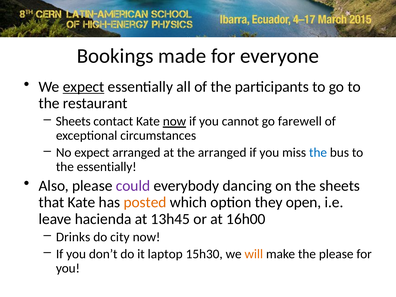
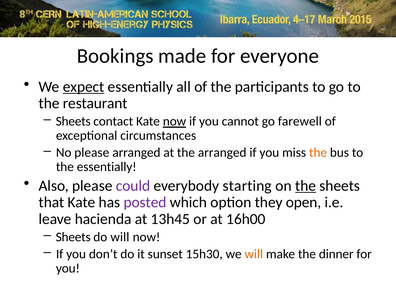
No expect: expect -> please
the at (318, 153) colour: blue -> orange
dancing: dancing -> starting
the at (306, 186) underline: none -> present
posted colour: orange -> purple
Drinks at (73, 237): Drinks -> Sheets
do city: city -> will
laptop: laptop -> sunset
the please: please -> dinner
